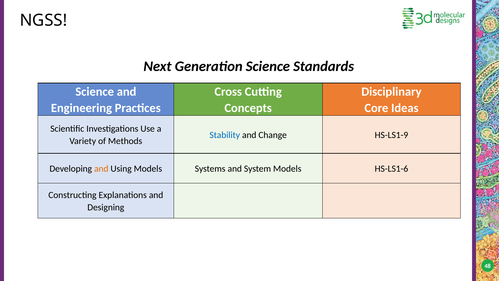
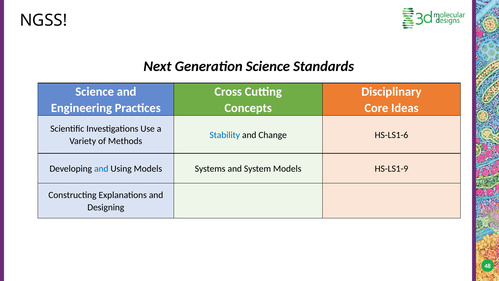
HS-LS1-9: HS-LS1-9 -> HS-LS1-6
and at (101, 169) colour: orange -> blue
HS-LS1-6: HS-LS1-6 -> HS-LS1-9
